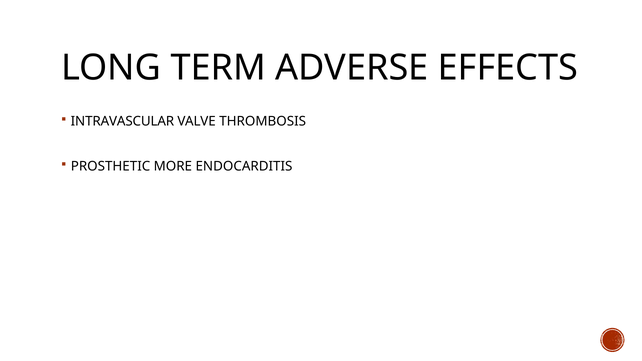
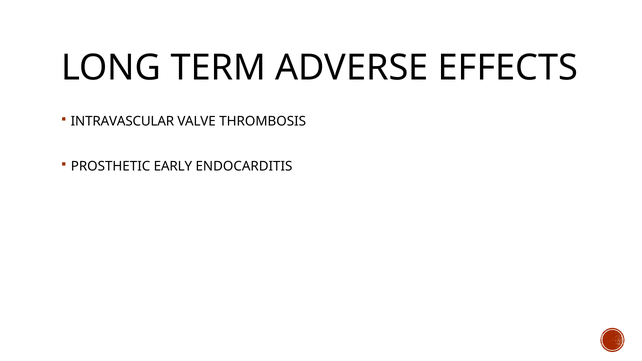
MORE: MORE -> EARLY
